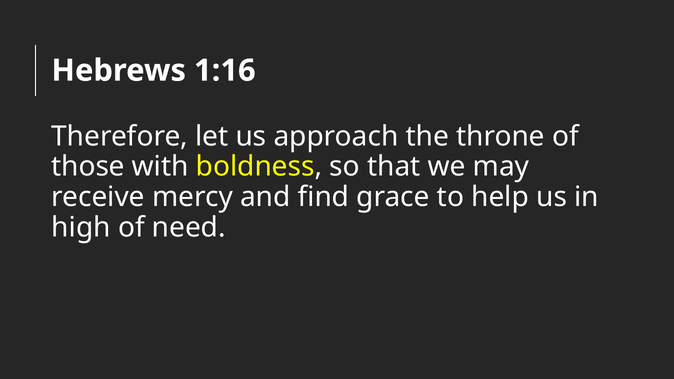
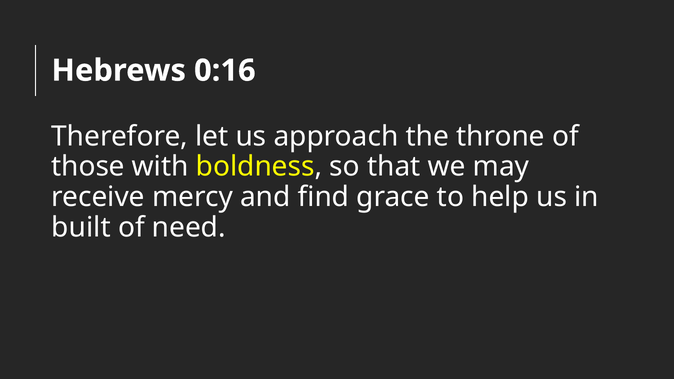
1:16: 1:16 -> 0:16
high: high -> built
